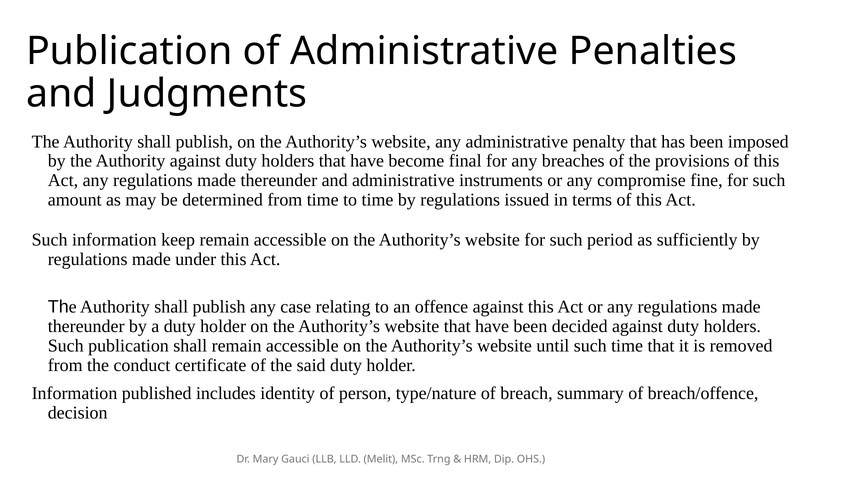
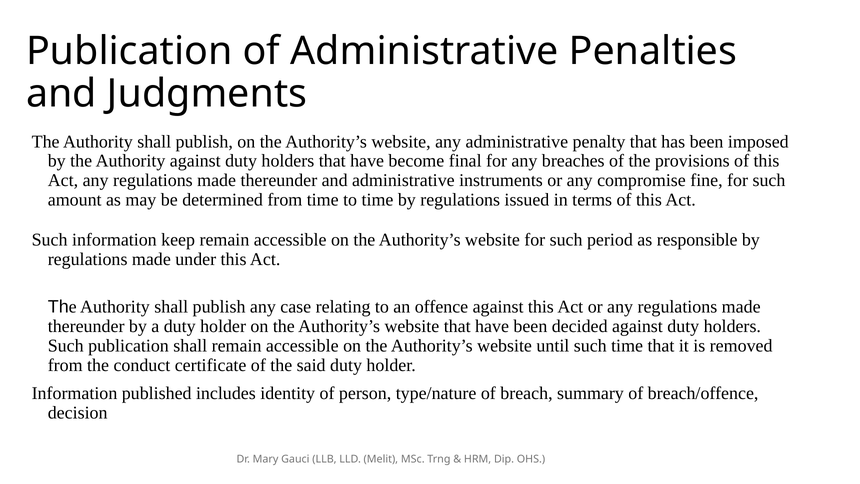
sufficiently: sufficiently -> responsible
